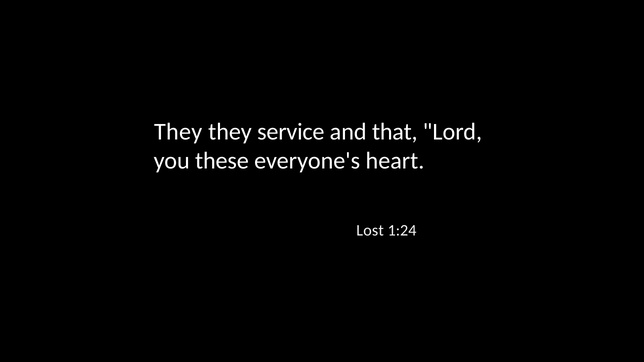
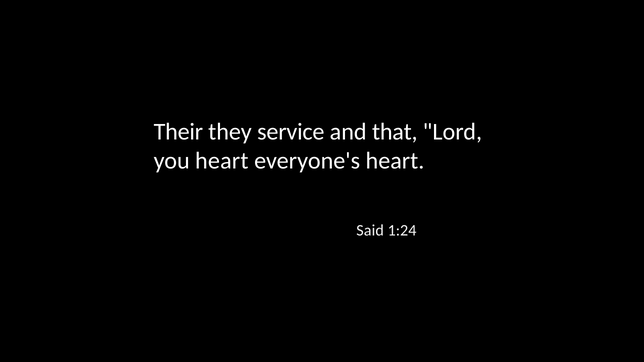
They at (178, 132): They -> Their
you these: these -> heart
Lost: Lost -> Said
